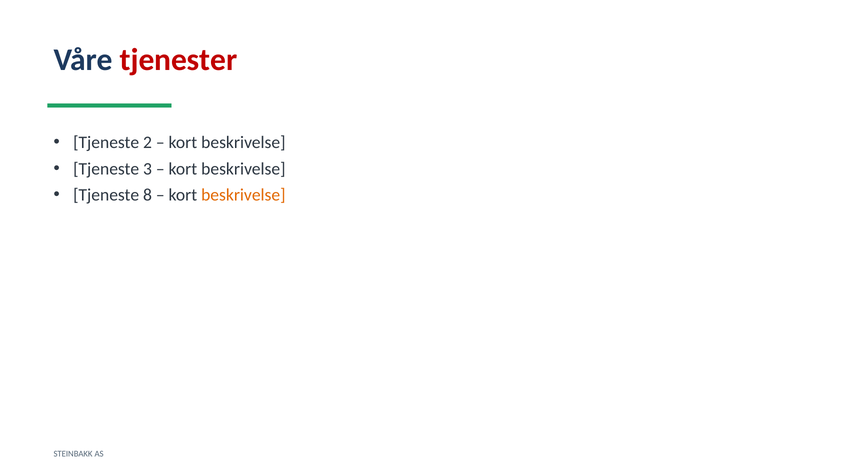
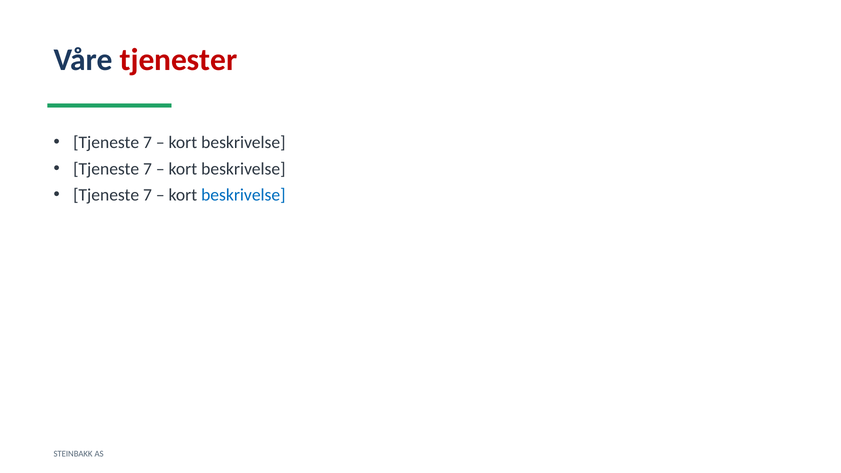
2 at (147, 142): 2 -> 7
3 at (147, 169): 3 -> 7
8 at (147, 195): 8 -> 7
beskrivelse at (243, 195) colour: orange -> blue
